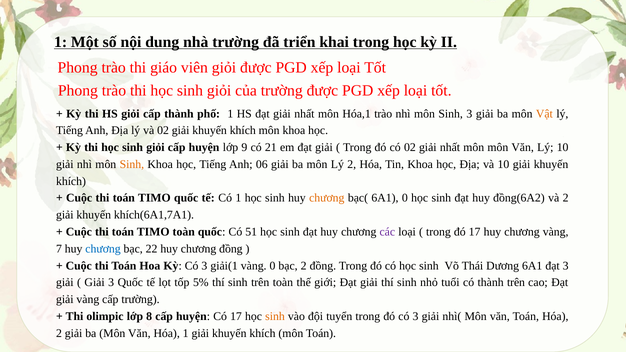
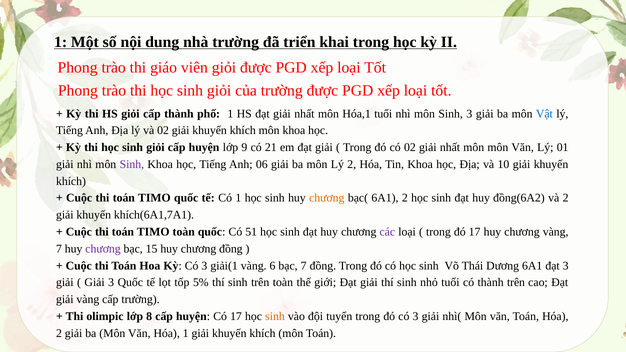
Hóa,1 trào: trào -> tuổi
Vật colour: orange -> blue
Lý 10: 10 -> 01
Sinh at (132, 164) colour: orange -> purple
6A1 0: 0 -> 2
chương at (103, 249) colour: blue -> purple
22: 22 -> 15
vàng 0: 0 -> 6
bạc 2: 2 -> 7
